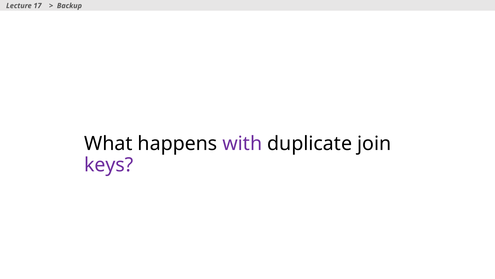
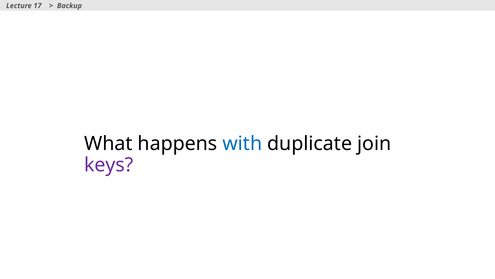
with colour: purple -> blue
